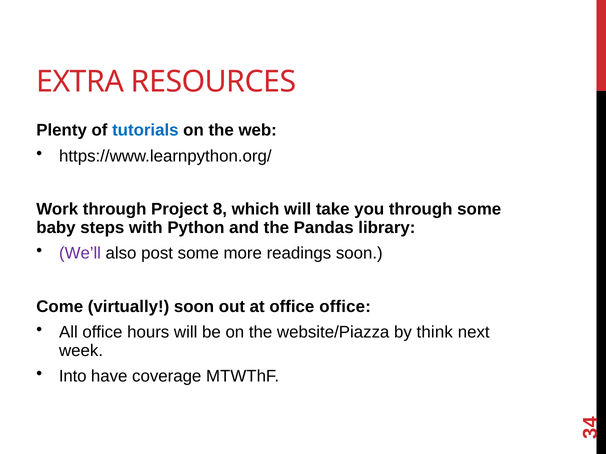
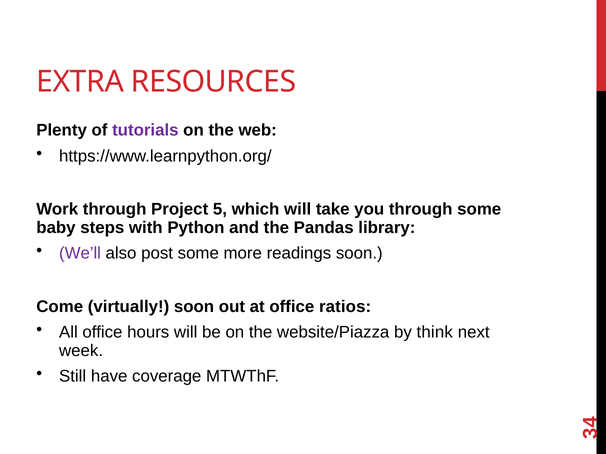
tutorials colour: blue -> purple
8: 8 -> 5
office office: office -> ratios
Into: Into -> Still
